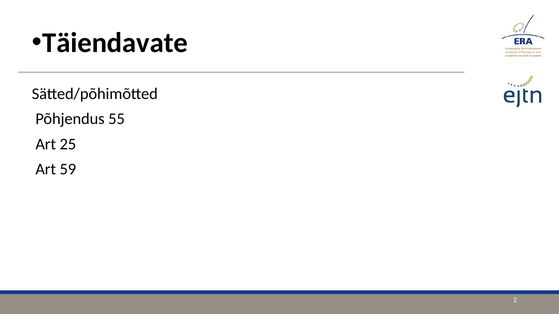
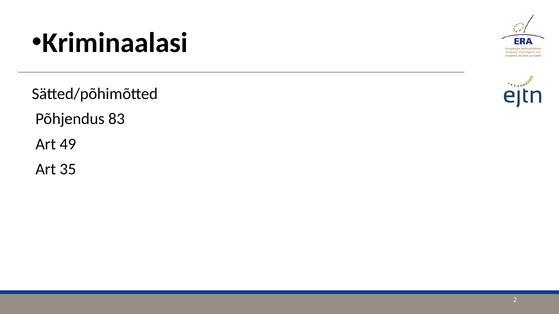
Täiendavate: Täiendavate -> Kriminaalasi
55: 55 -> 83
25: 25 -> 49
59: 59 -> 35
